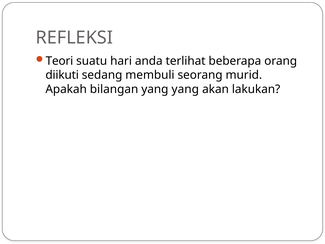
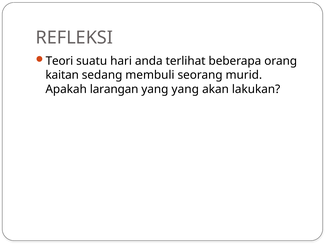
diikuti: diikuti -> kaitan
bilangan: bilangan -> larangan
